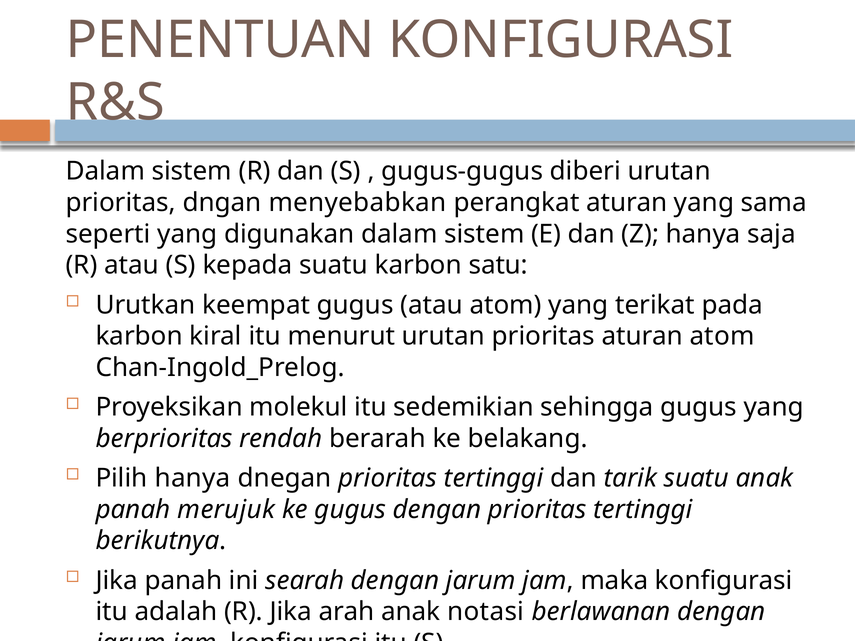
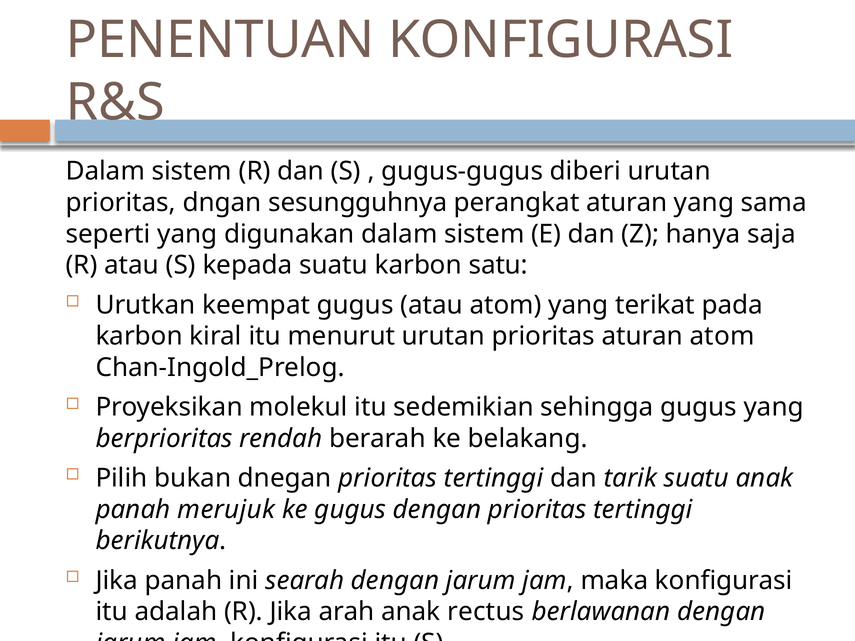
menyebabkan: menyebabkan -> sesungguhnya
Pilih hanya: hanya -> bukan
notasi: notasi -> rectus
